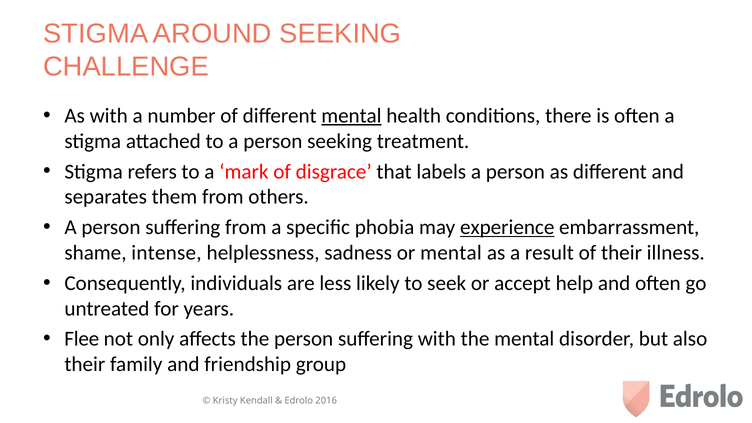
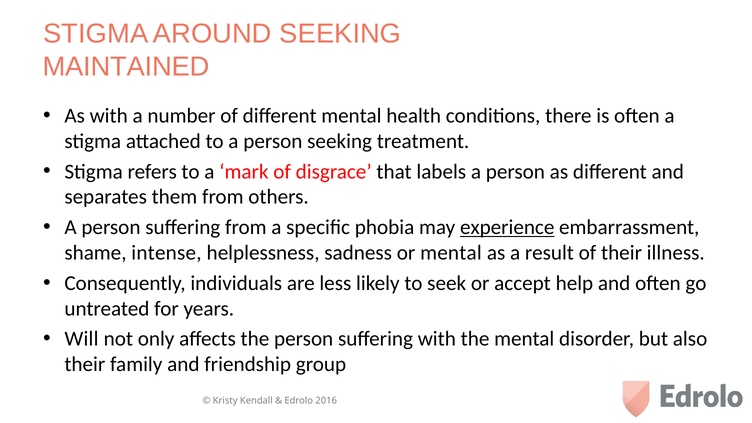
CHALLENGE: CHALLENGE -> MAINTAINED
mental at (351, 116) underline: present -> none
Flee: Flee -> Will
